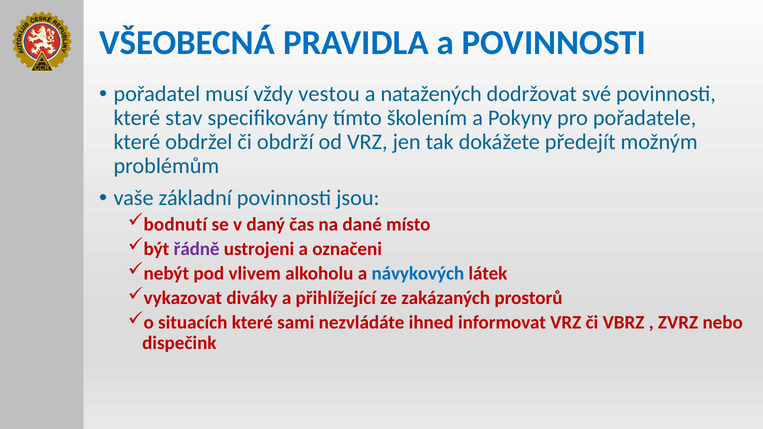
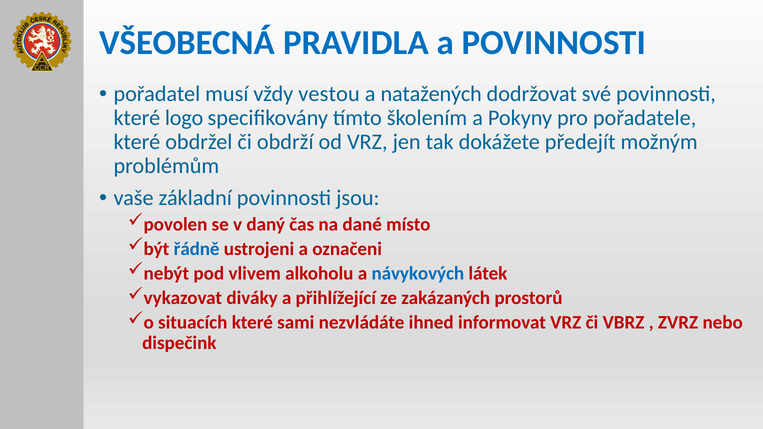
stav: stav -> logo
bodnutí: bodnutí -> povolen
řádně colour: purple -> blue
